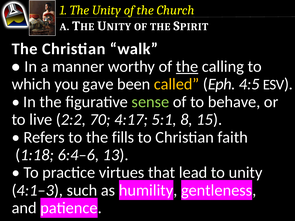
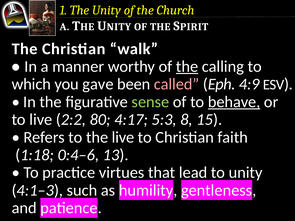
called colour: yellow -> pink
4:5: 4:5 -> 4:9
behave underline: none -> present
70: 70 -> 80
5:1: 5:1 -> 5:3
the fills: fills -> live
6:4–6: 6:4–6 -> 0:4–6
